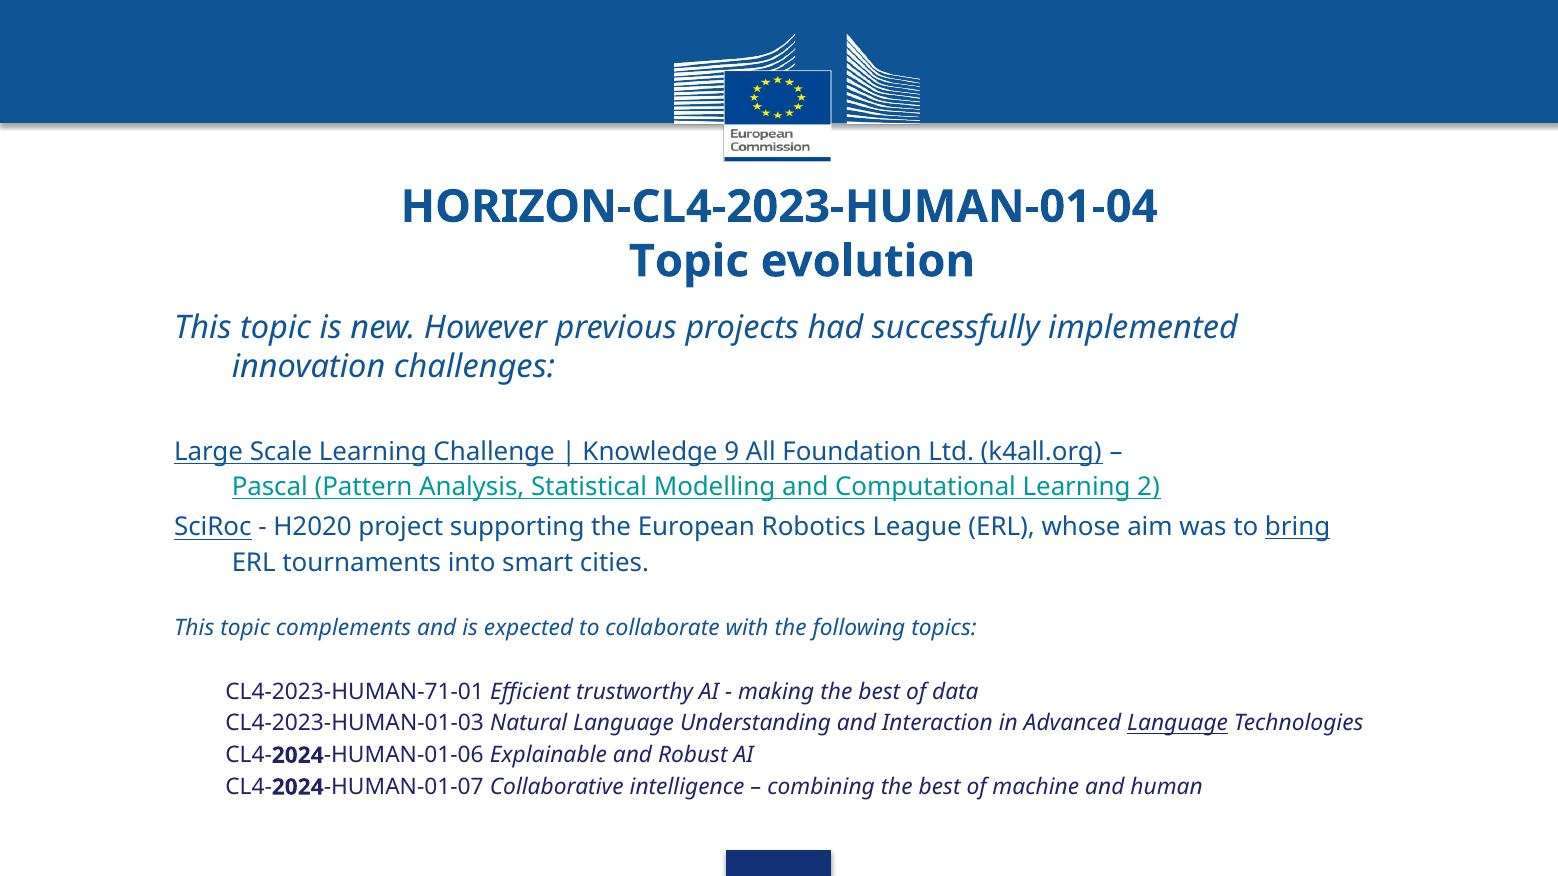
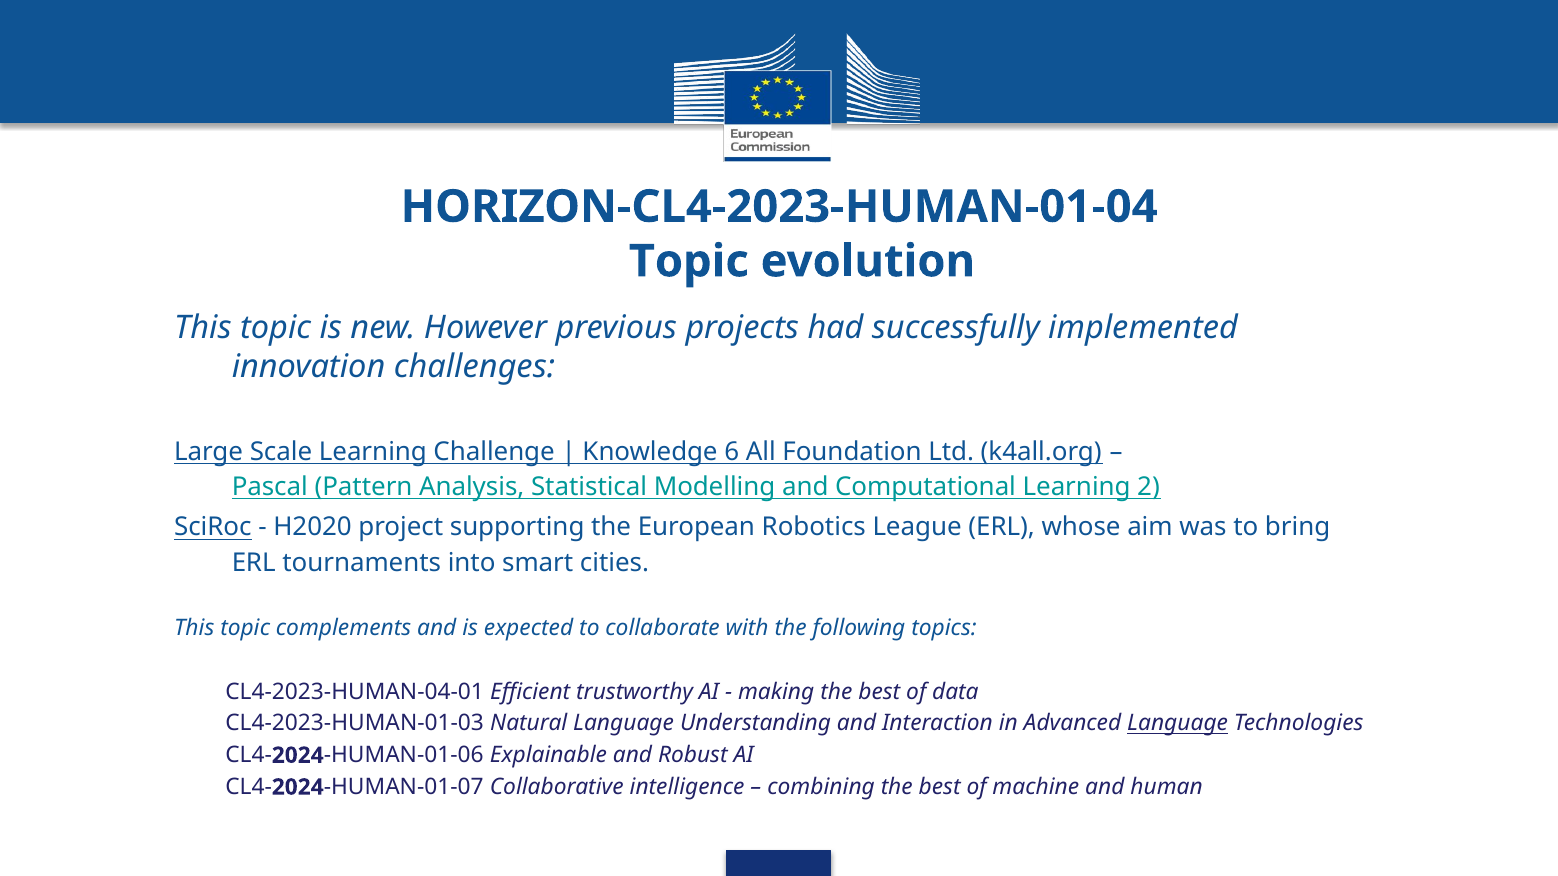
9: 9 -> 6
bring underline: present -> none
CL4-2023-HUMAN-71-01: CL4-2023-HUMAN-71-01 -> CL4-2023-HUMAN-04-01
